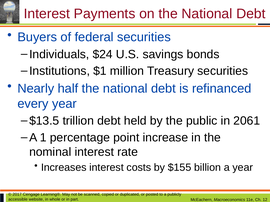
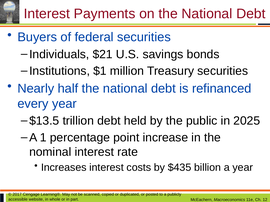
$24: $24 -> $21
2061: 2061 -> 2025
$155: $155 -> $435
